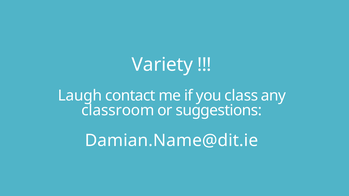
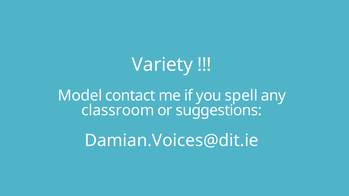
Laugh: Laugh -> Model
class: class -> spell
Damian.Name@dit.ie: Damian.Name@dit.ie -> Damian.Voices@dit.ie
